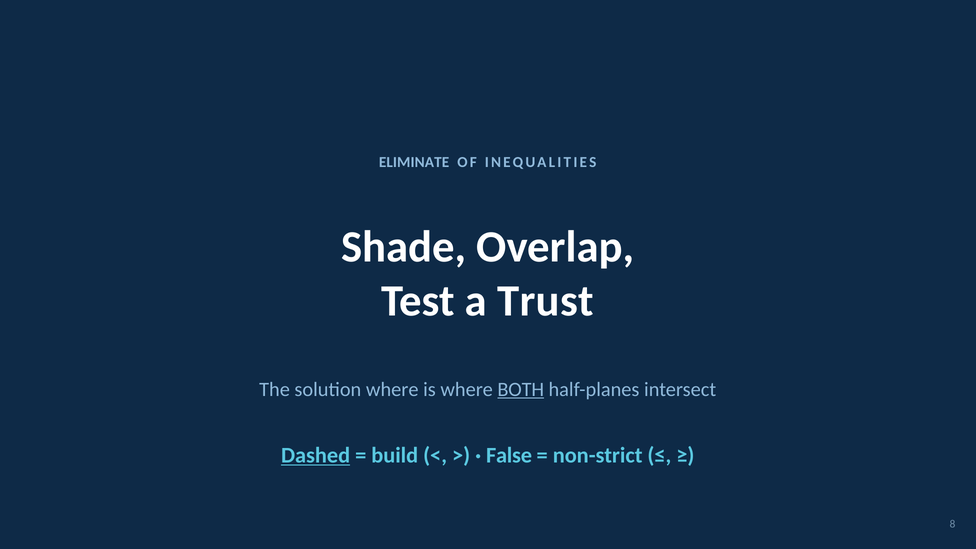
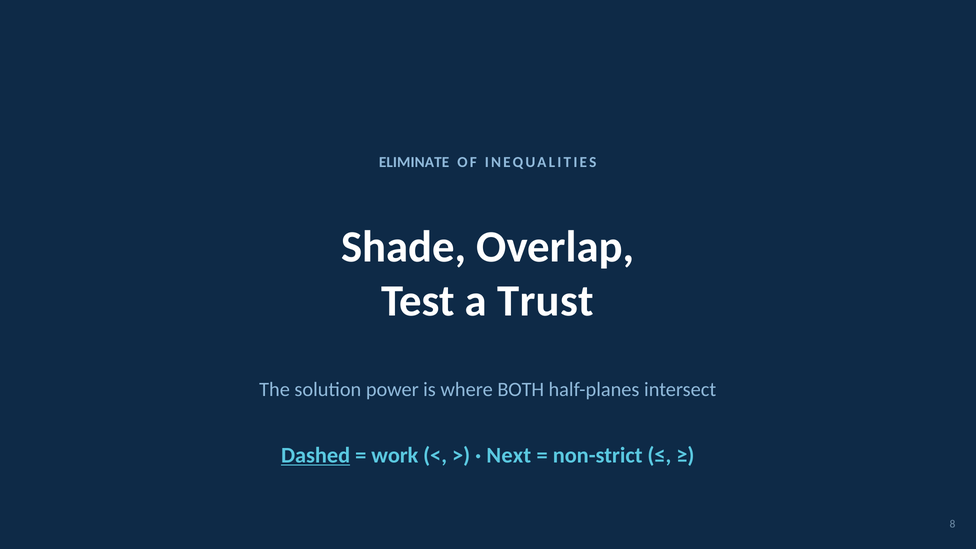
solution where: where -> power
BOTH underline: present -> none
build: build -> work
False: False -> Next
